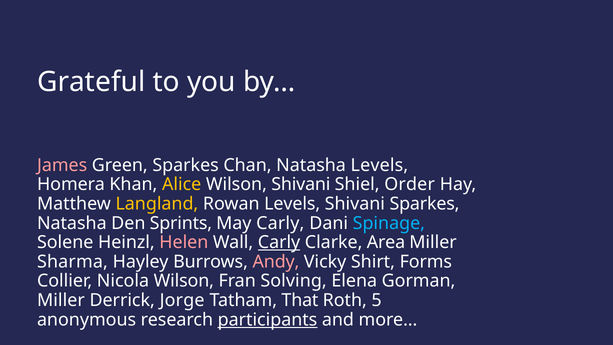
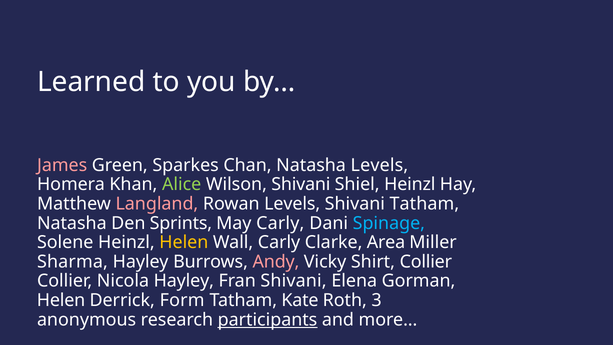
Grateful: Grateful -> Learned
Alice colour: yellow -> light green
Shiel Order: Order -> Heinzl
Langland colour: yellow -> pink
Shivani Sparkes: Sparkes -> Tatham
Helen at (184, 242) colour: pink -> yellow
Carly at (279, 242) underline: present -> none
Shirt Forms: Forms -> Collier
Nicola Wilson: Wilson -> Hayley
Fran Solving: Solving -> Shivani
Miller at (61, 300): Miller -> Helen
Jorge: Jorge -> Form
That: That -> Kate
5: 5 -> 3
